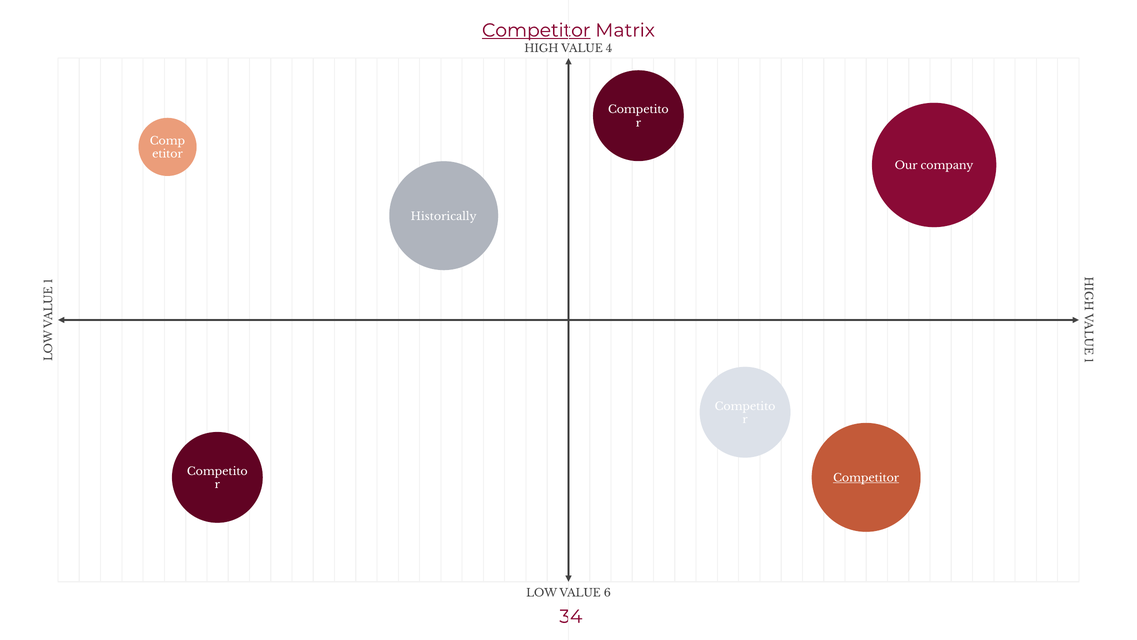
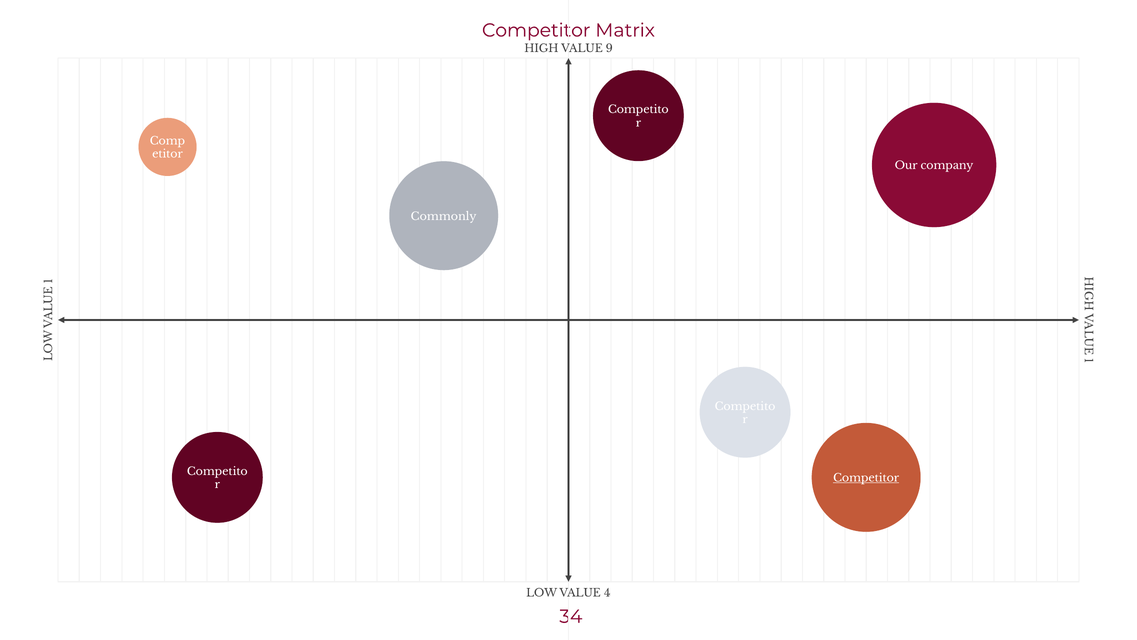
Competitor at (536, 30) underline: present -> none
4: 4 -> 9
Historically: Historically -> Commonly
6: 6 -> 4
